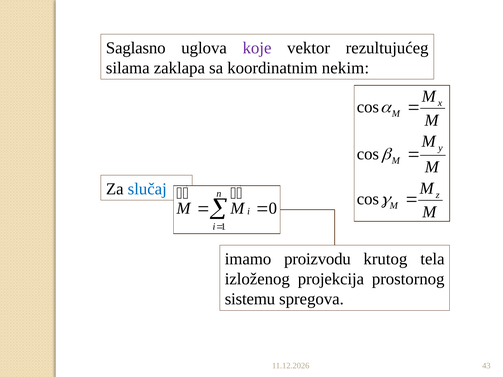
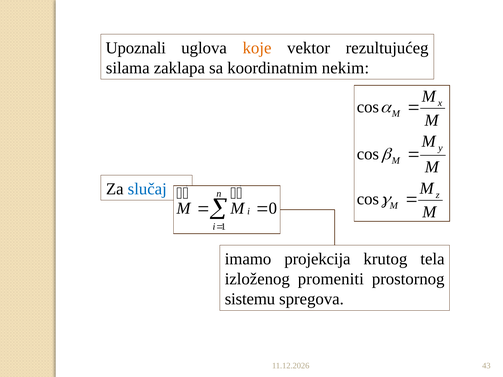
Saglasno: Saglasno -> Upoznali
koje colour: purple -> orange
proizvodu: proizvodu -> projekcija
projekcija: projekcija -> promeniti
